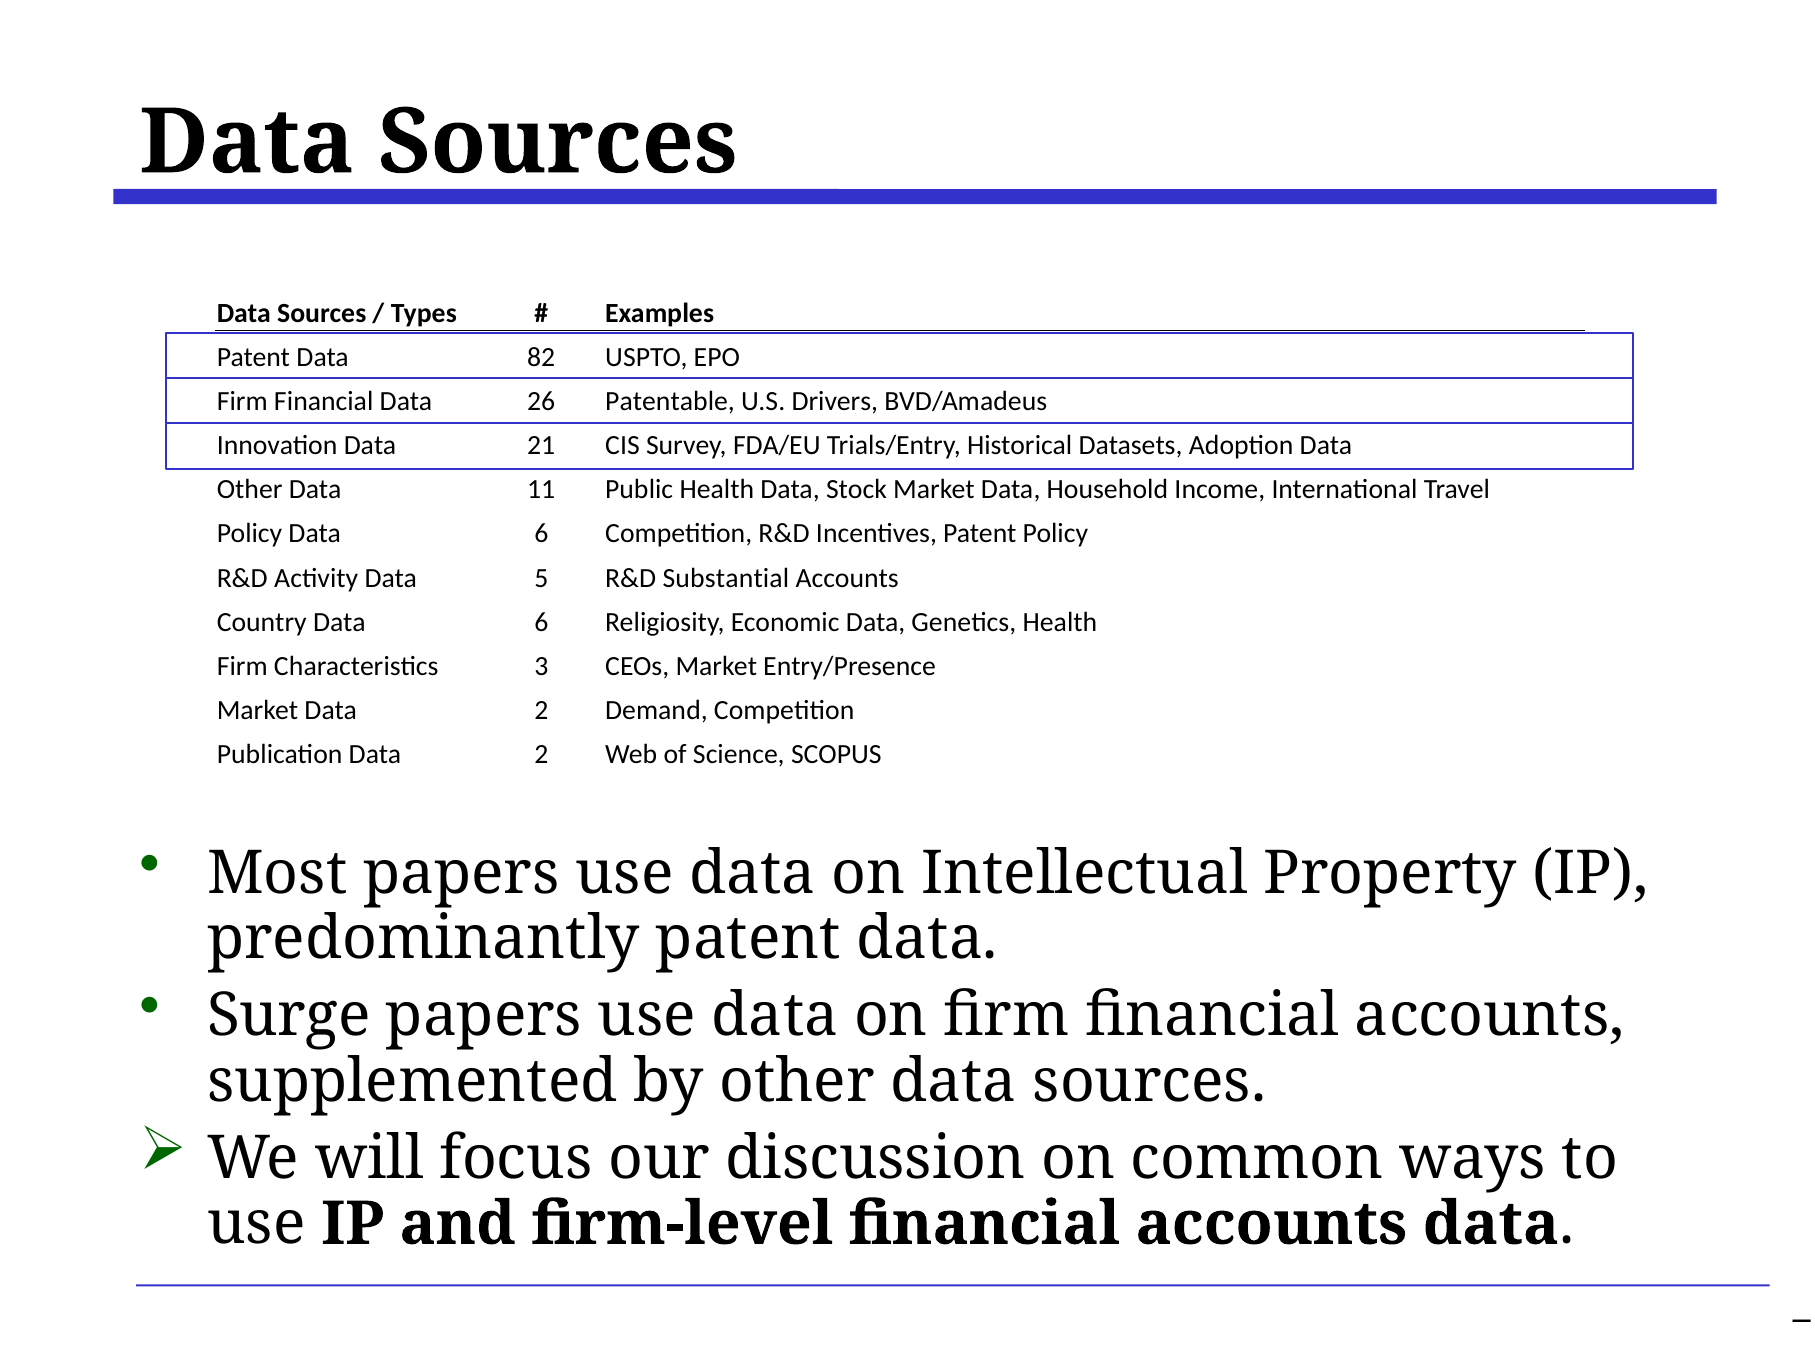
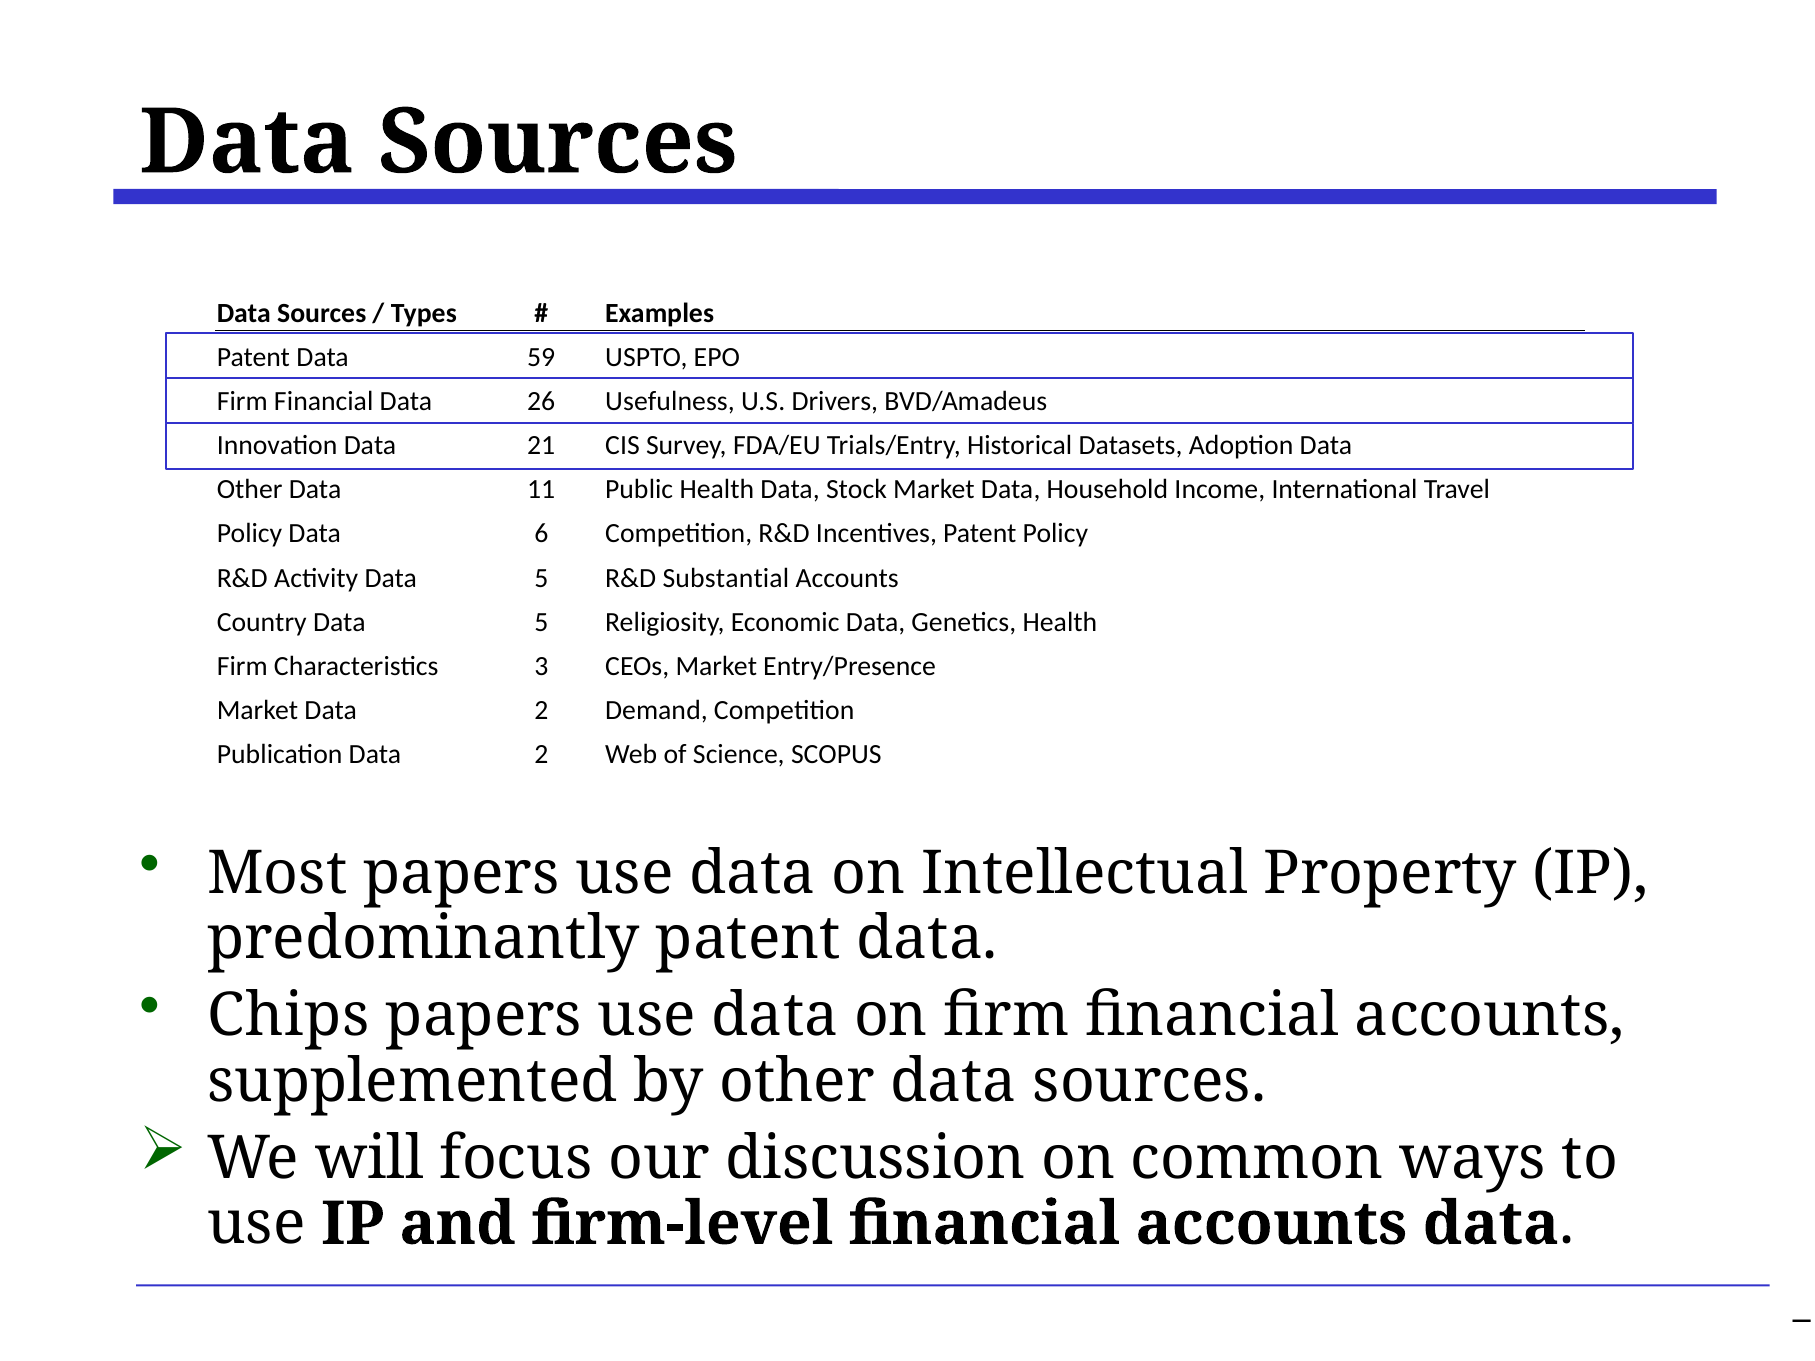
82: 82 -> 59
Patentable: Patentable -> Usefulness
Country Data 6: 6 -> 5
Surge: Surge -> Chips
